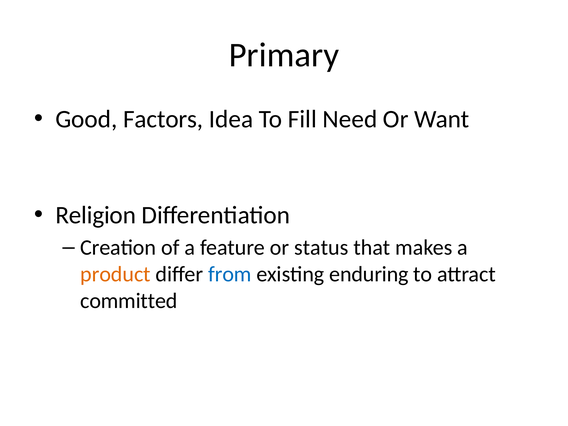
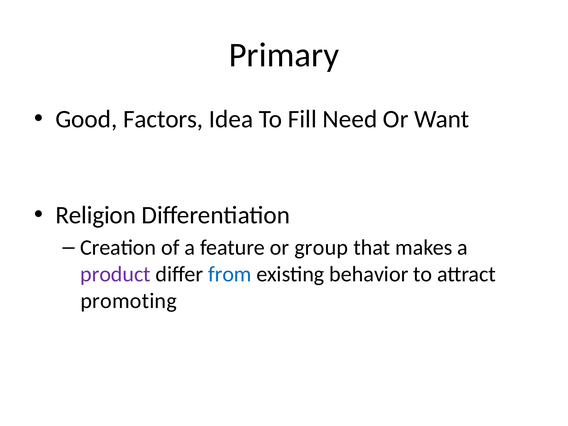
status: status -> group
product colour: orange -> purple
enduring: enduring -> behavior
committed: committed -> promoting
